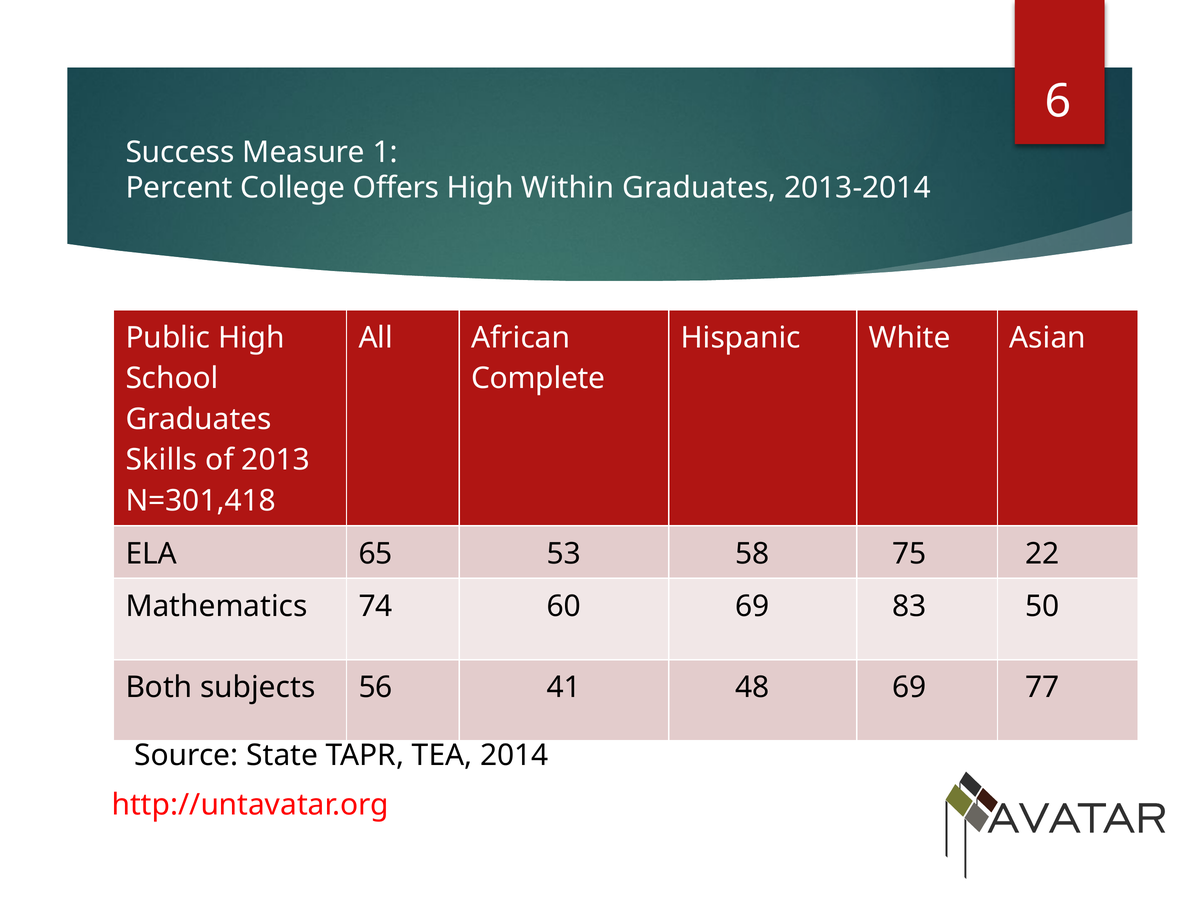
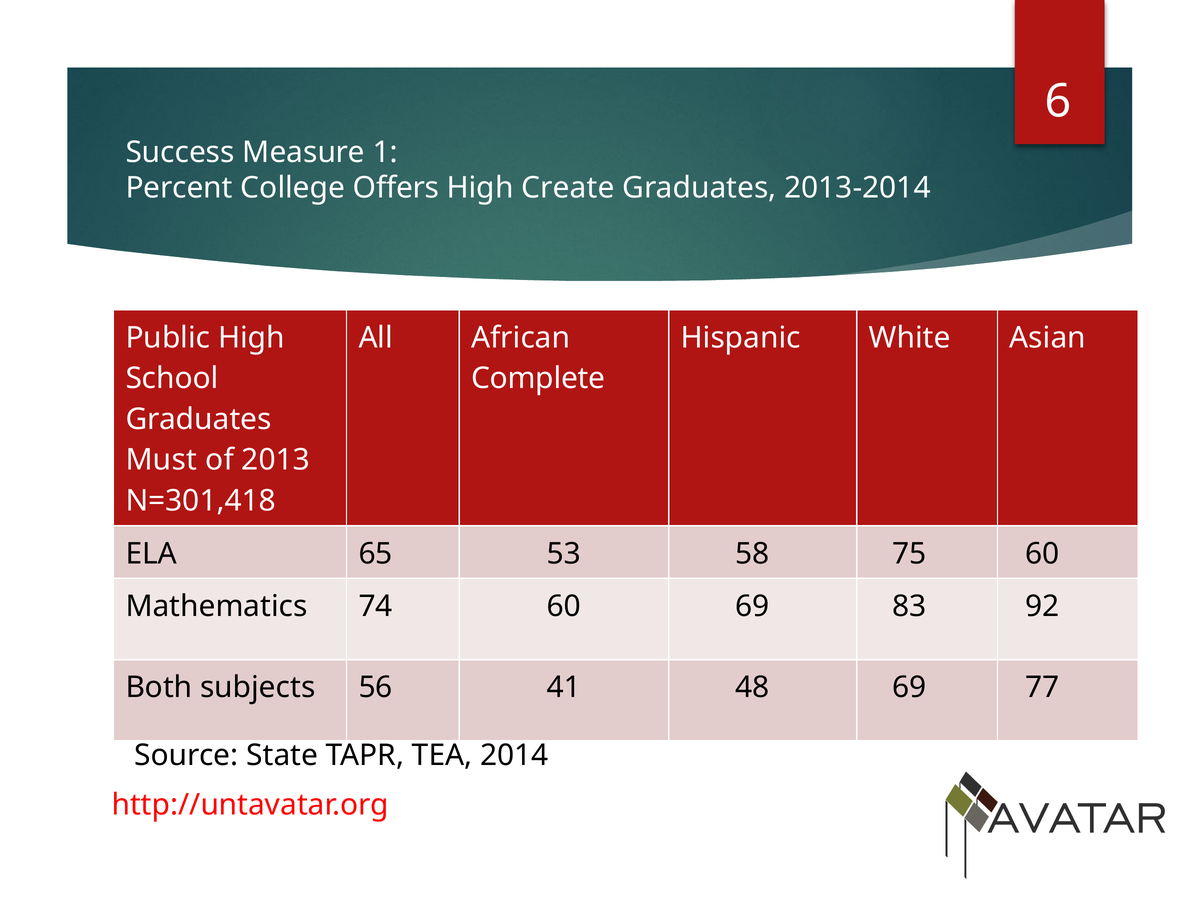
Within: Within -> Create
Skills: Skills -> Must
75 22: 22 -> 60
50: 50 -> 92
